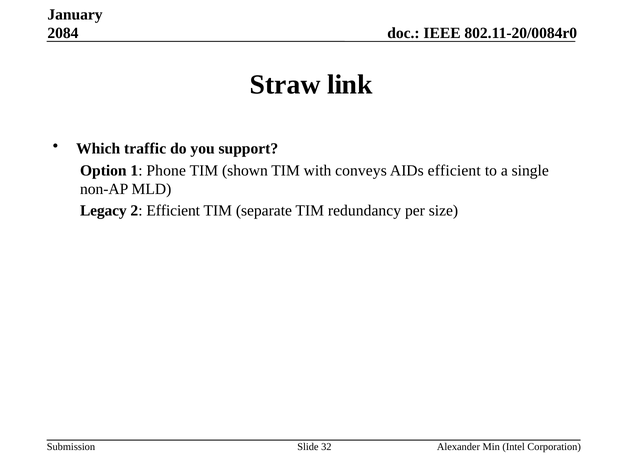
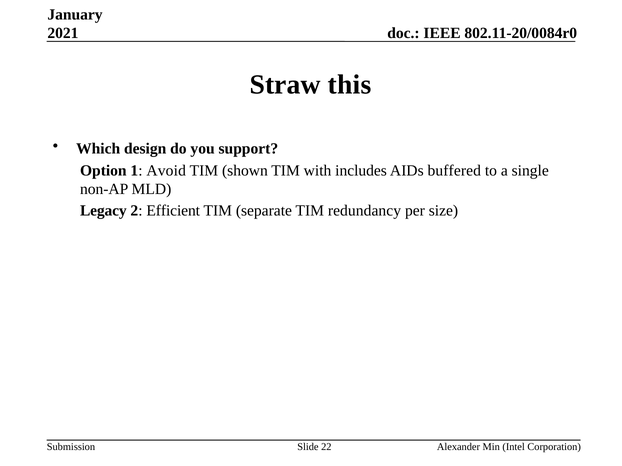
2084: 2084 -> 2021
link: link -> this
traffic: traffic -> design
Phone: Phone -> Avoid
conveys: conveys -> includes
AIDs efficient: efficient -> buffered
32: 32 -> 22
